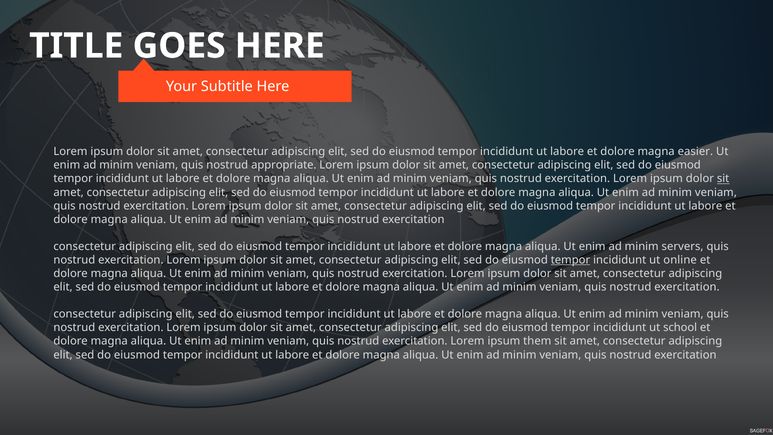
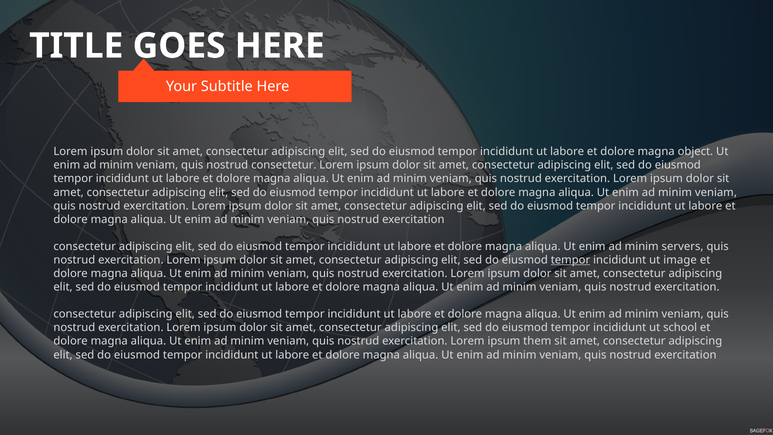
easier: easier -> object
nostrud appropriate: appropriate -> consectetur
sit at (723, 179) underline: present -> none
online: online -> image
